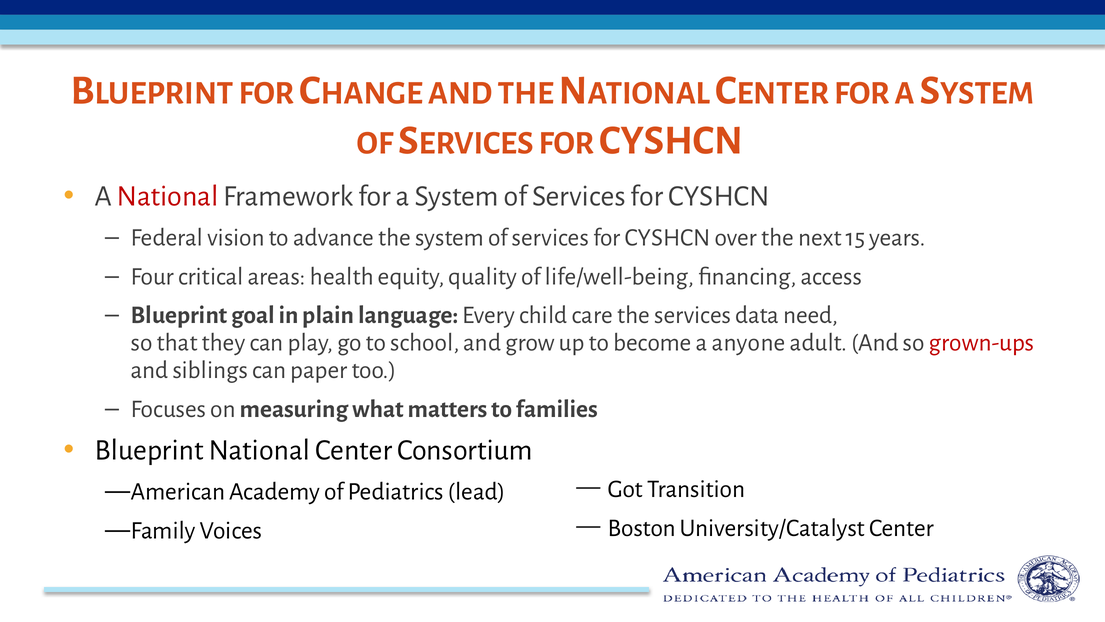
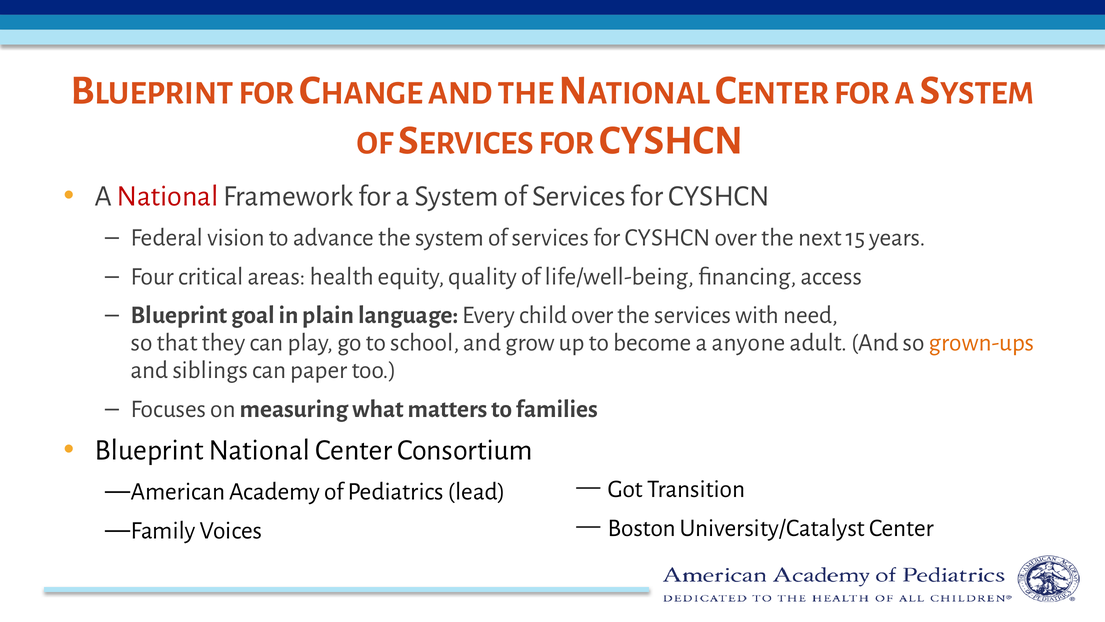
child care: care -> over
data: data -> with
grown-ups colour: red -> orange
